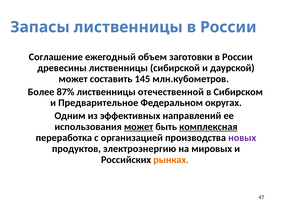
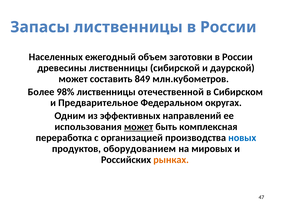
Соглашение: Соглашение -> Населенных
145: 145 -> 849
87%: 87% -> 98%
комплексная underline: present -> none
новых colour: purple -> blue
электроэнергию: электроэнергию -> оборудованием
